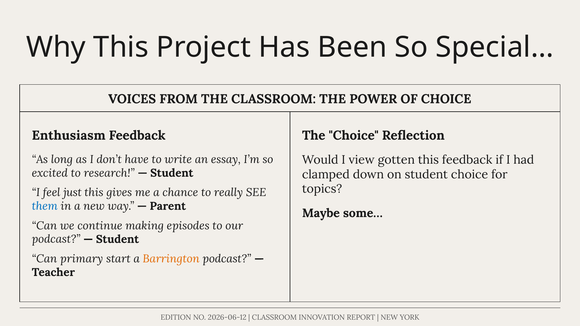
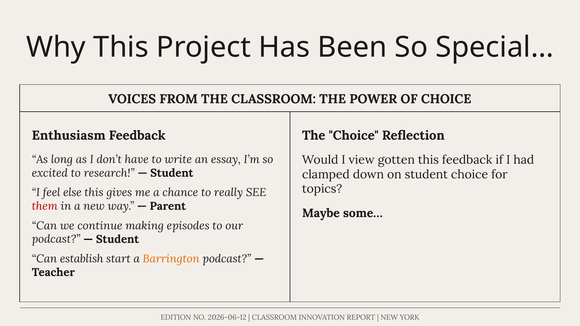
just: just -> else
them colour: blue -> red
primary: primary -> establish
